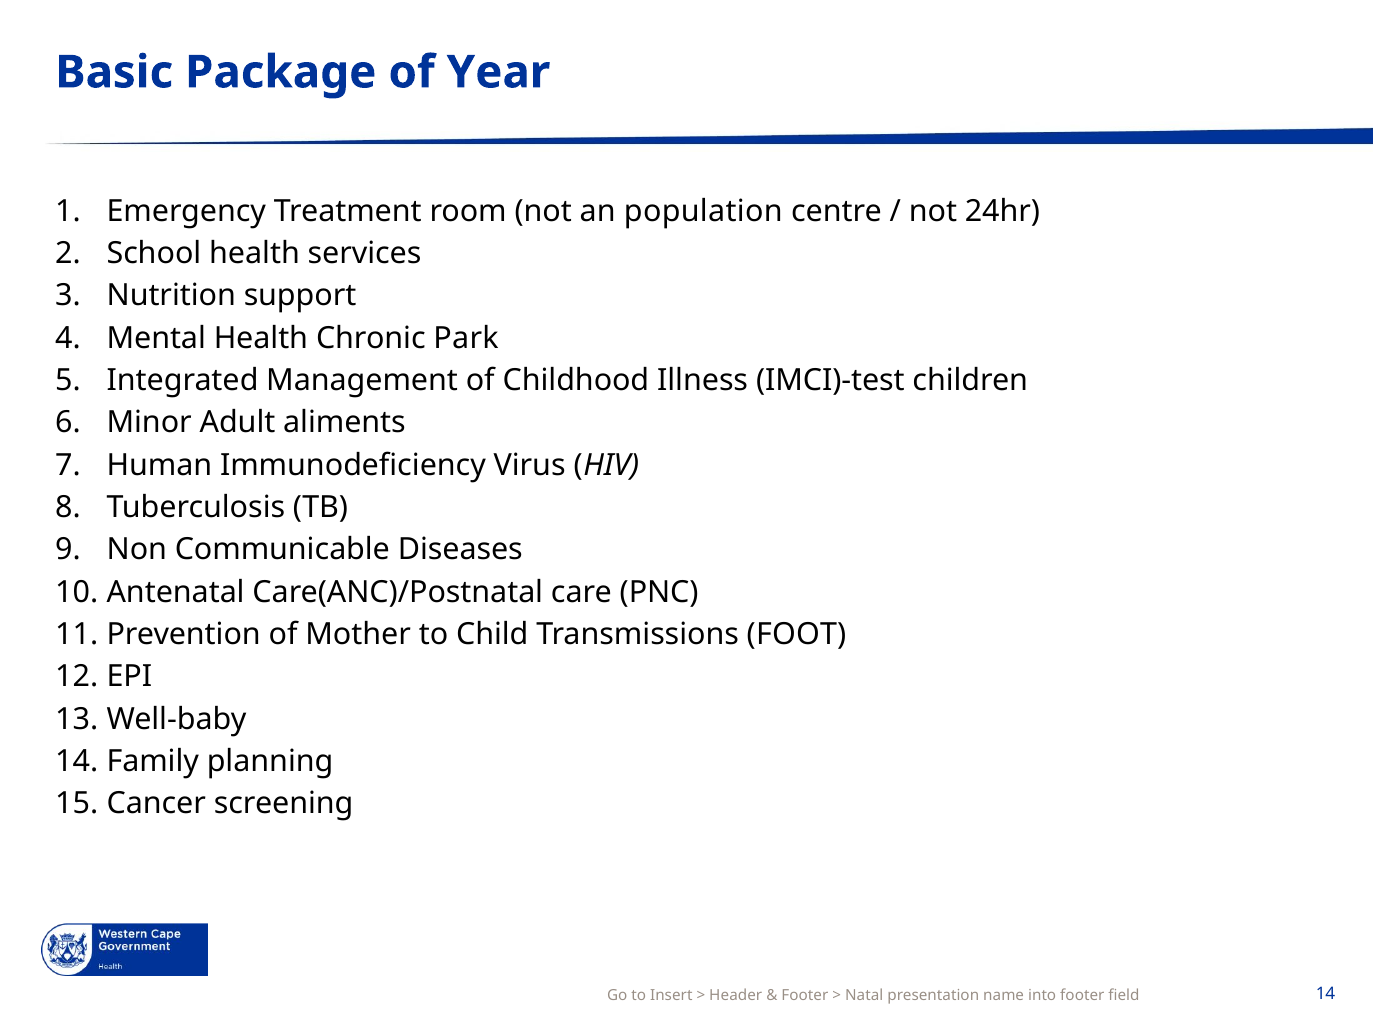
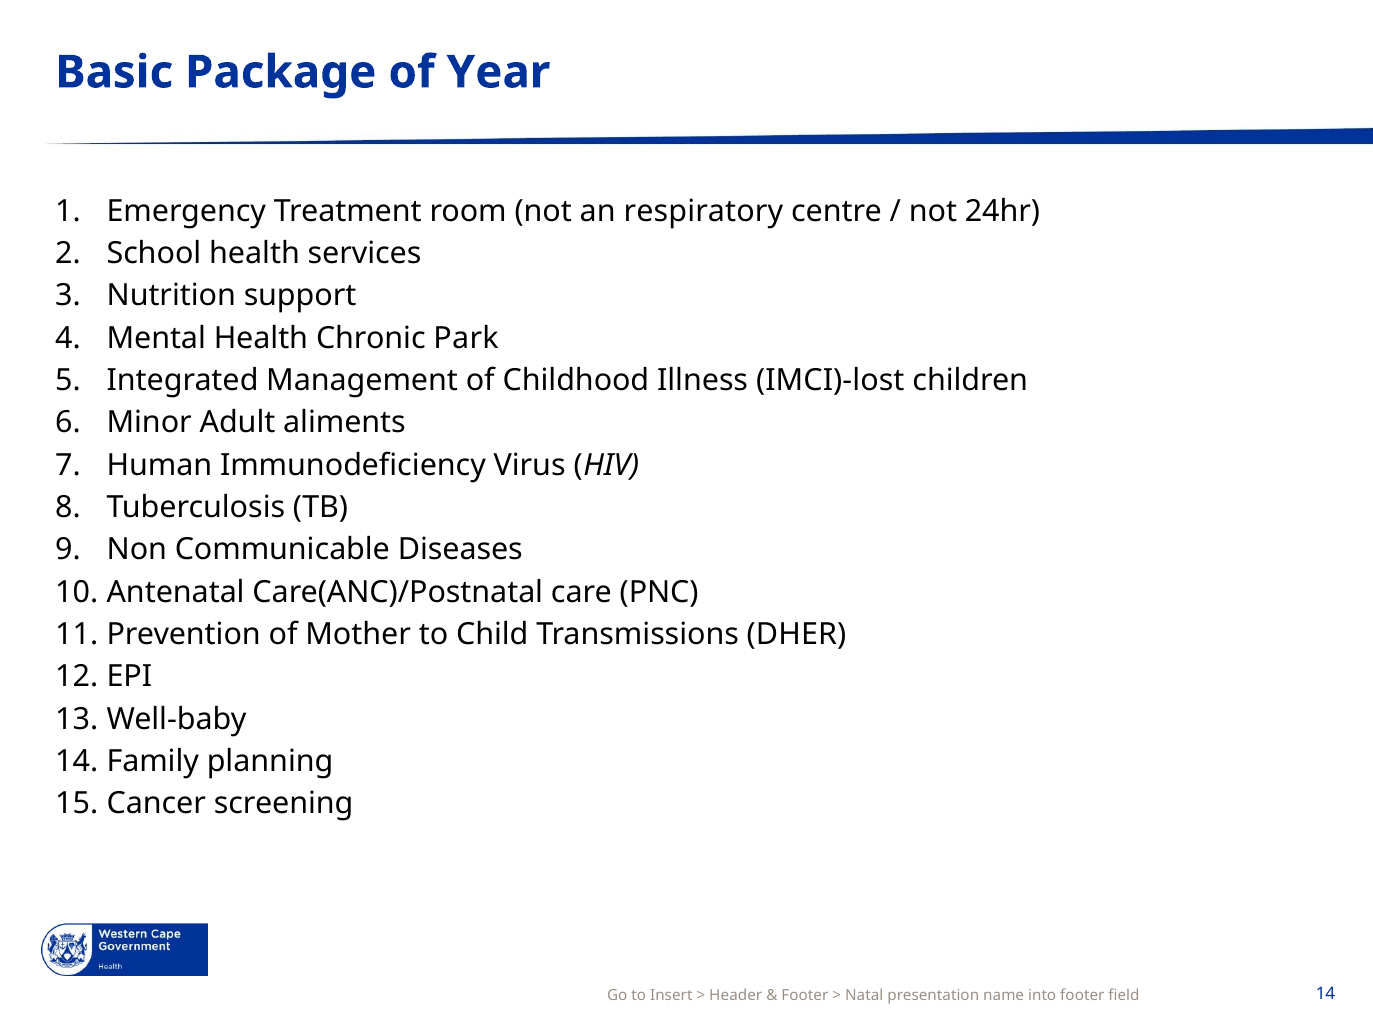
population: population -> respiratory
IMCI)-test: IMCI)-test -> IMCI)-lost
FOOT: FOOT -> DHER
